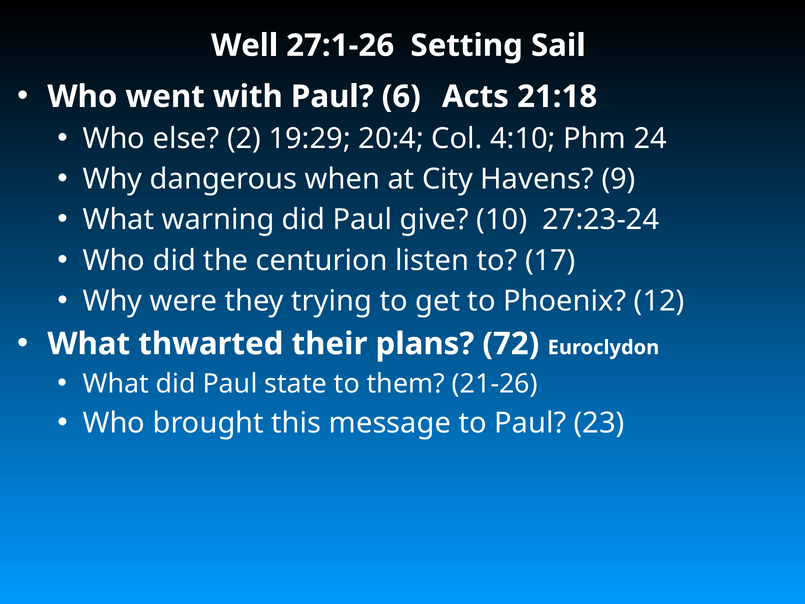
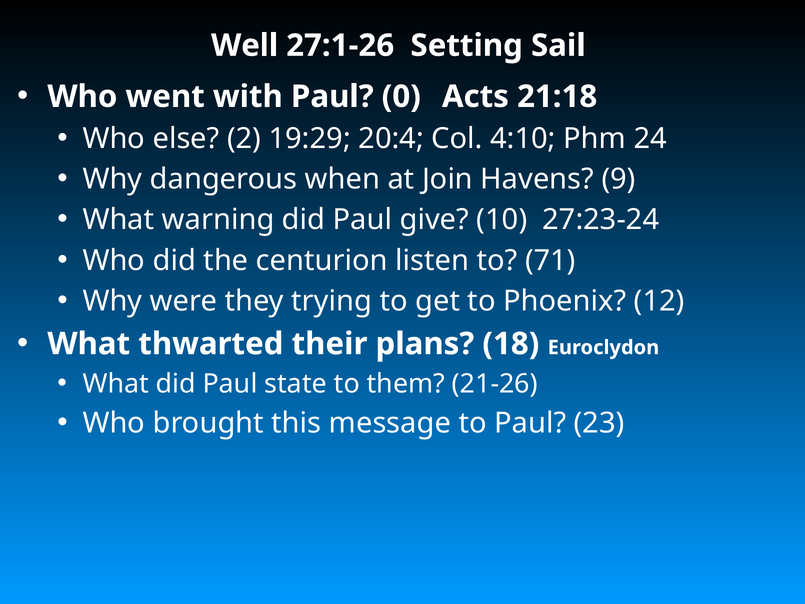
6: 6 -> 0
City: City -> Join
17: 17 -> 71
72: 72 -> 18
